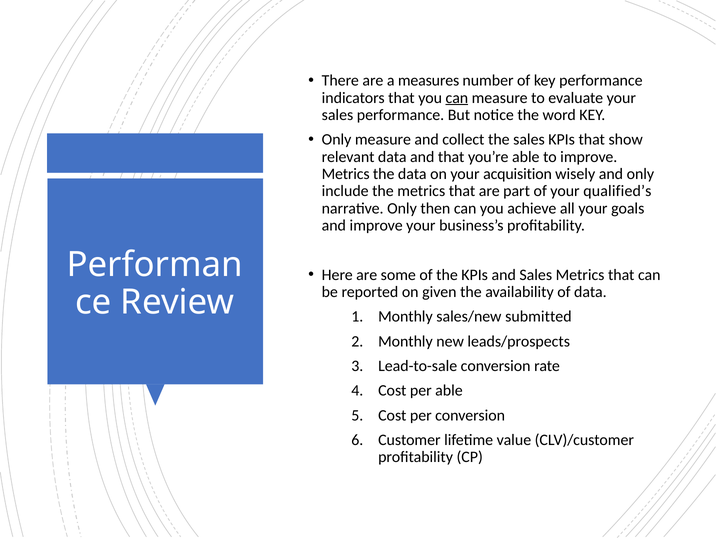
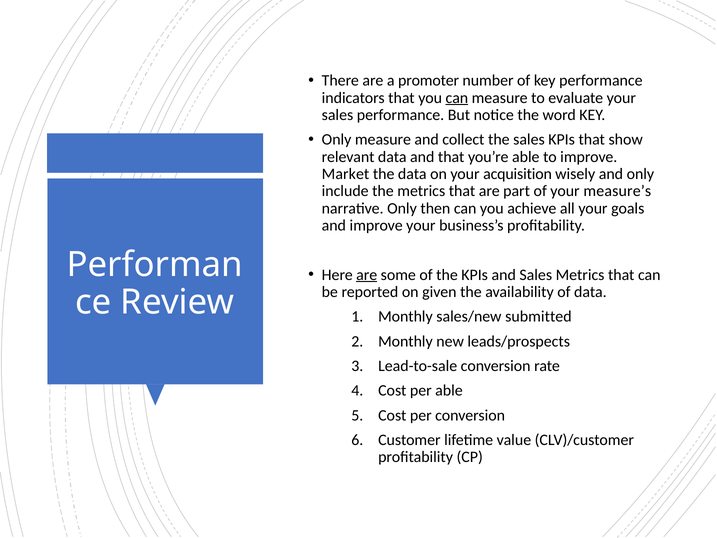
measures: measures -> promoter
Metrics at (346, 174): Metrics -> Market
qualified’s: qualified’s -> measure’s
are at (367, 275) underline: none -> present
